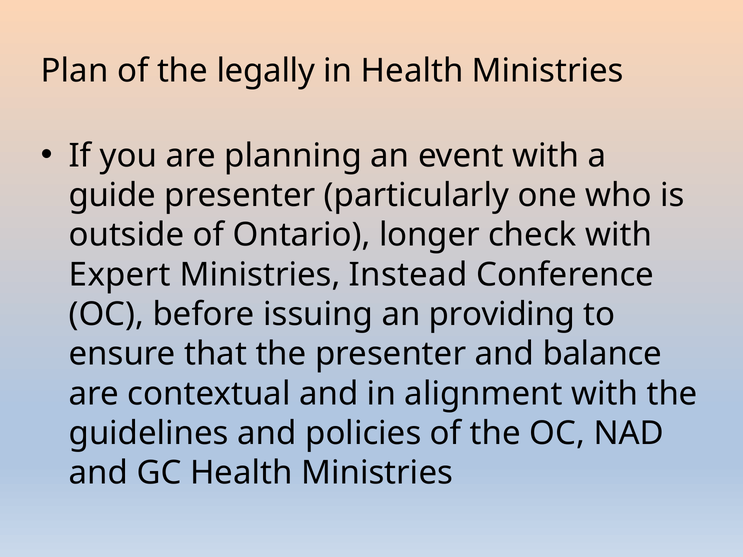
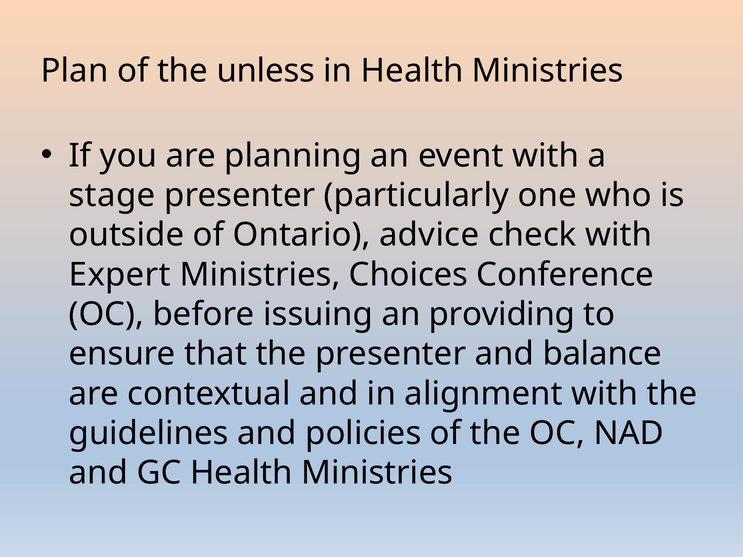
legally: legally -> unless
guide: guide -> stage
longer: longer -> advice
Instead: Instead -> Choices
